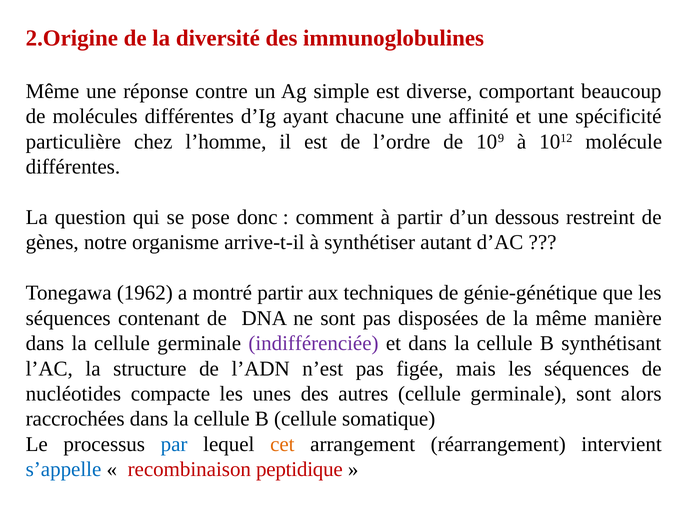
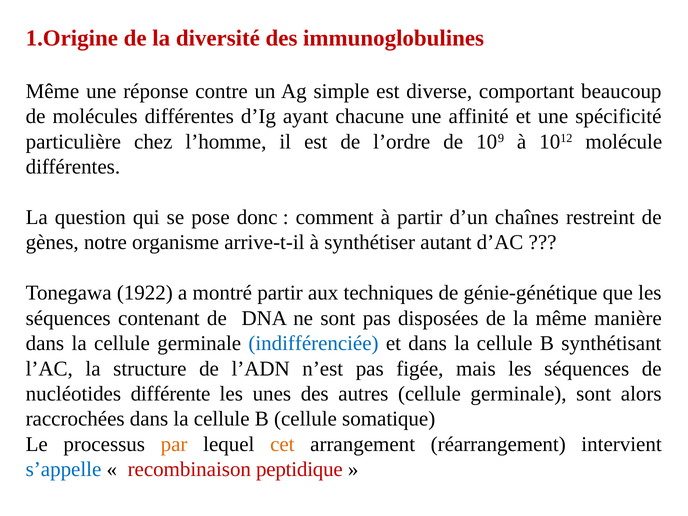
2.Origine: 2.Origine -> 1.Origine
dessous: dessous -> chaînes
1962: 1962 -> 1922
indifférenciée colour: purple -> blue
compacte: compacte -> différente
par colour: blue -> orange
